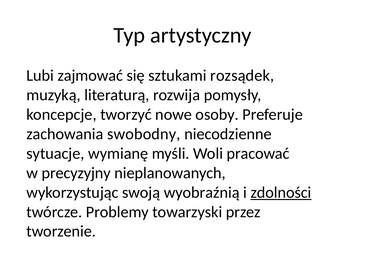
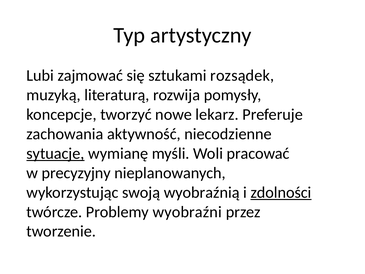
osoby: osoby -> lekarz
swobodny: swobodny -> aktywność
sytuacje underline: none -> present
towarzyski: towarzyski -> wyobraźni
